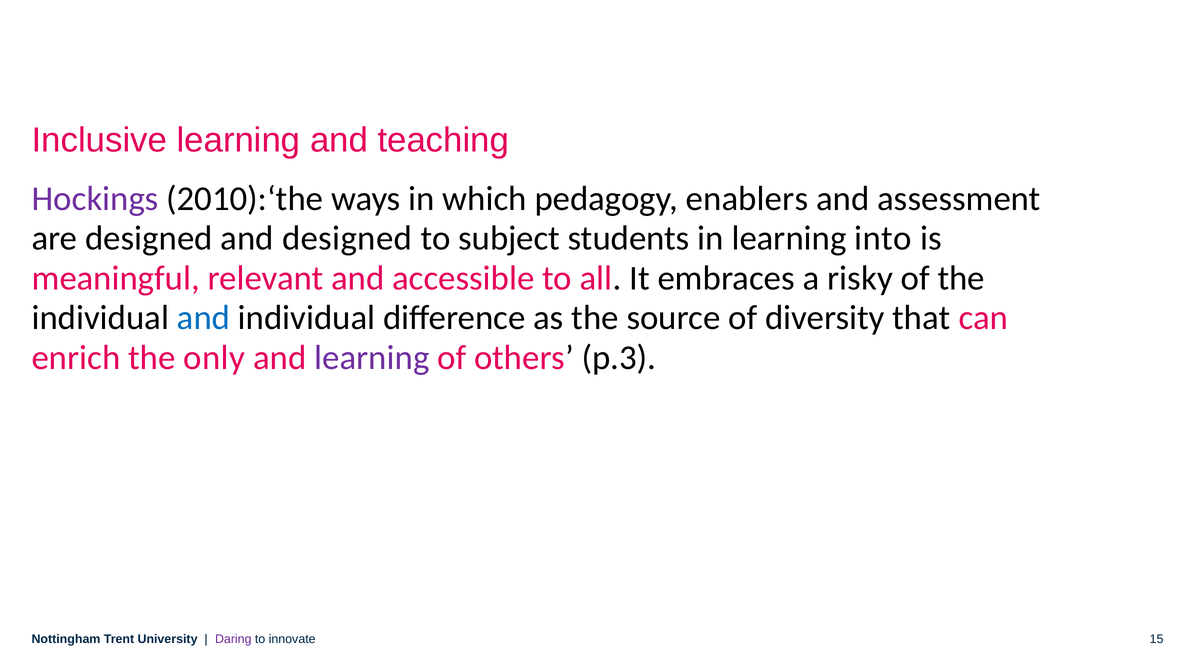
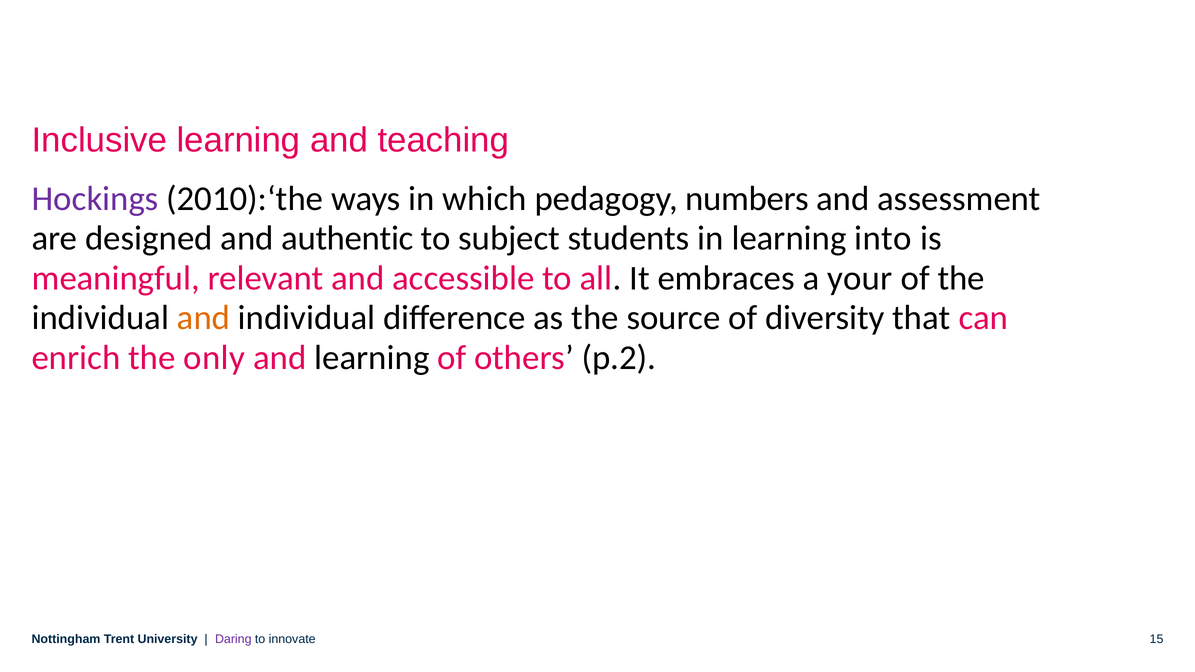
enablers: enablers -> numbers
and designed: designed -> authentic
risky: risky -> your
and at (204, 318) colour: blue -> orange
learning at (372, 358) colour: purple -> black
p.3: p.3 -> p.2
